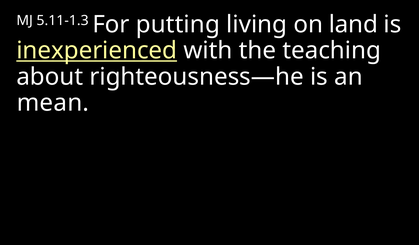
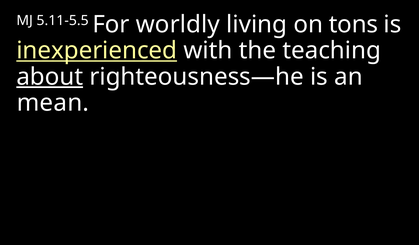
5.11-1.3: 5.11-1.3 -> 5.11-5.5
putting: putting -> worldly
land: land -> tons
about underline: none -> present
